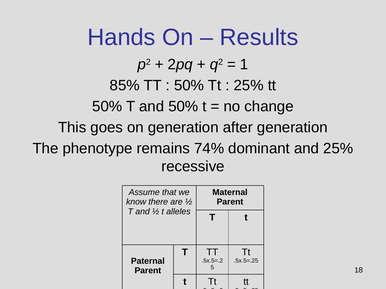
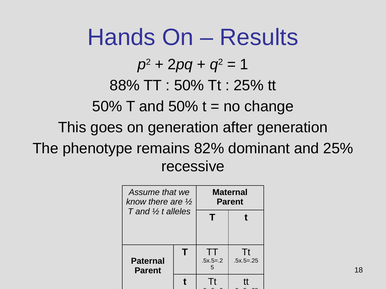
85%: 85% -> 88%
74%: 74% -> 82%
